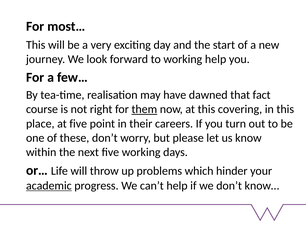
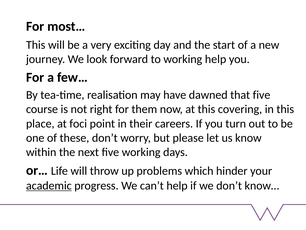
that fact: fact -> five
them underline: present -> none
at five: five -> foci
